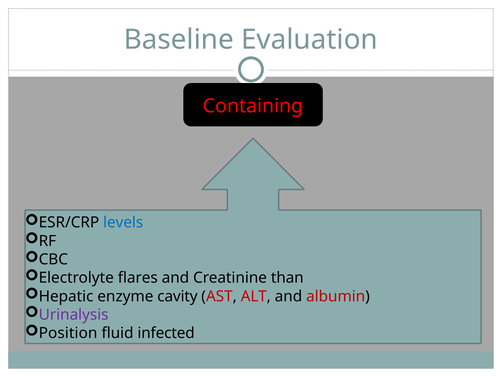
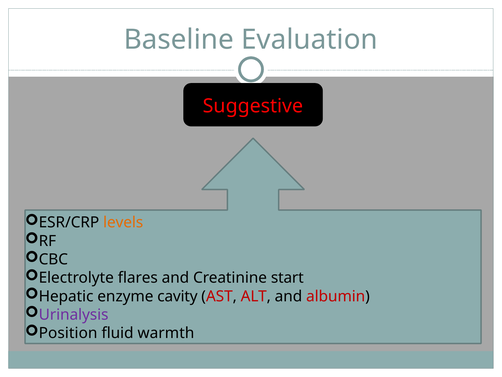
Containing: Containing -> Suggestive
levels colour: blue -> orange
than: than -> start
infected: infected -> warmth
